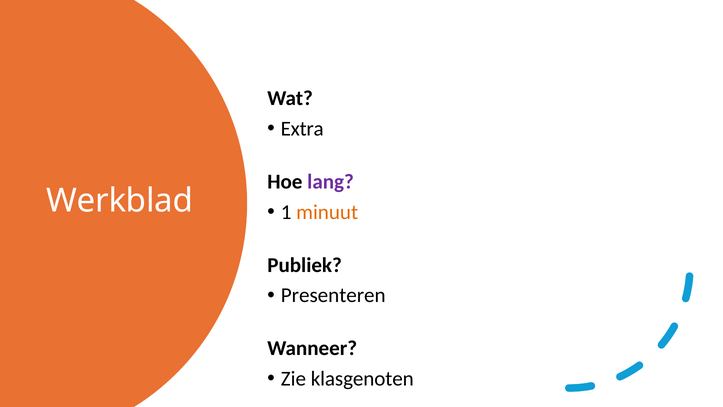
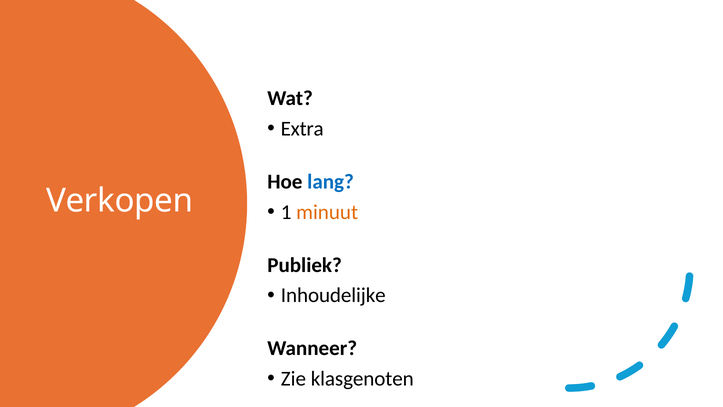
lang colour: purple -> blue
Werkblad: Werkblad -> Verkopen
Presenteren: Presenteren -> Inhoudelijke
